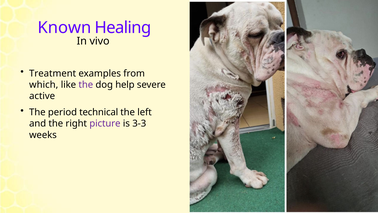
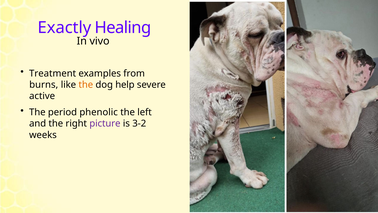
Known: Known -> Exactly
which: which -> burns
the at (86, 85) colour: purple -> orange
technical: technical -> phenolic
3-3: 3-3 -> 3-2
